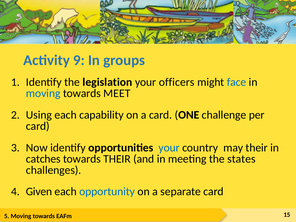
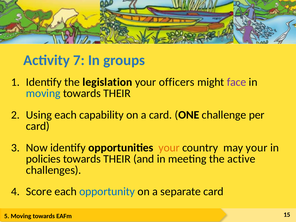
9: 9 -> 7
face colour: blue -> purple
MEET at (117, 93): MEET -> THEIR
your at (169, 148) colour: blue -> orange
may their: their -> your
catches: catches -> policies
states: states -> active
Given: Given -> Score
